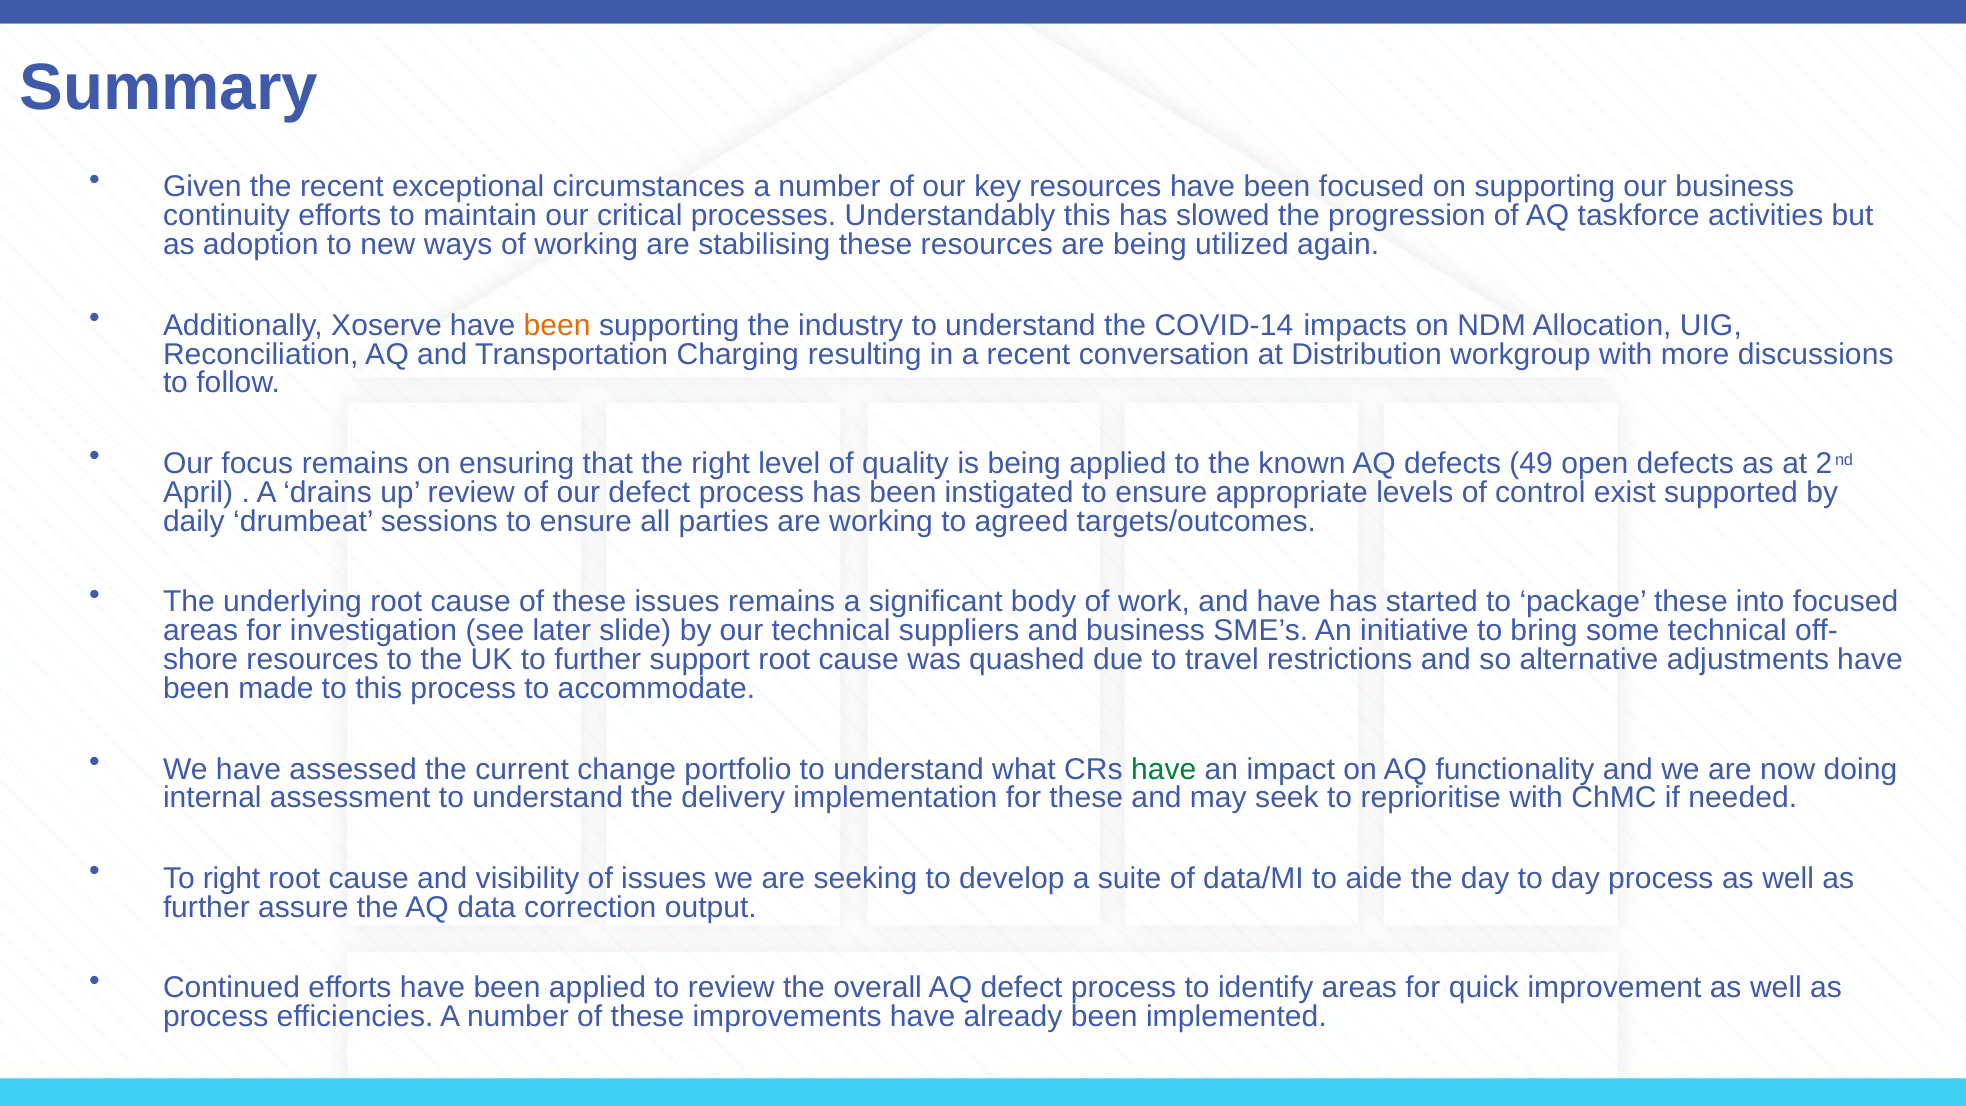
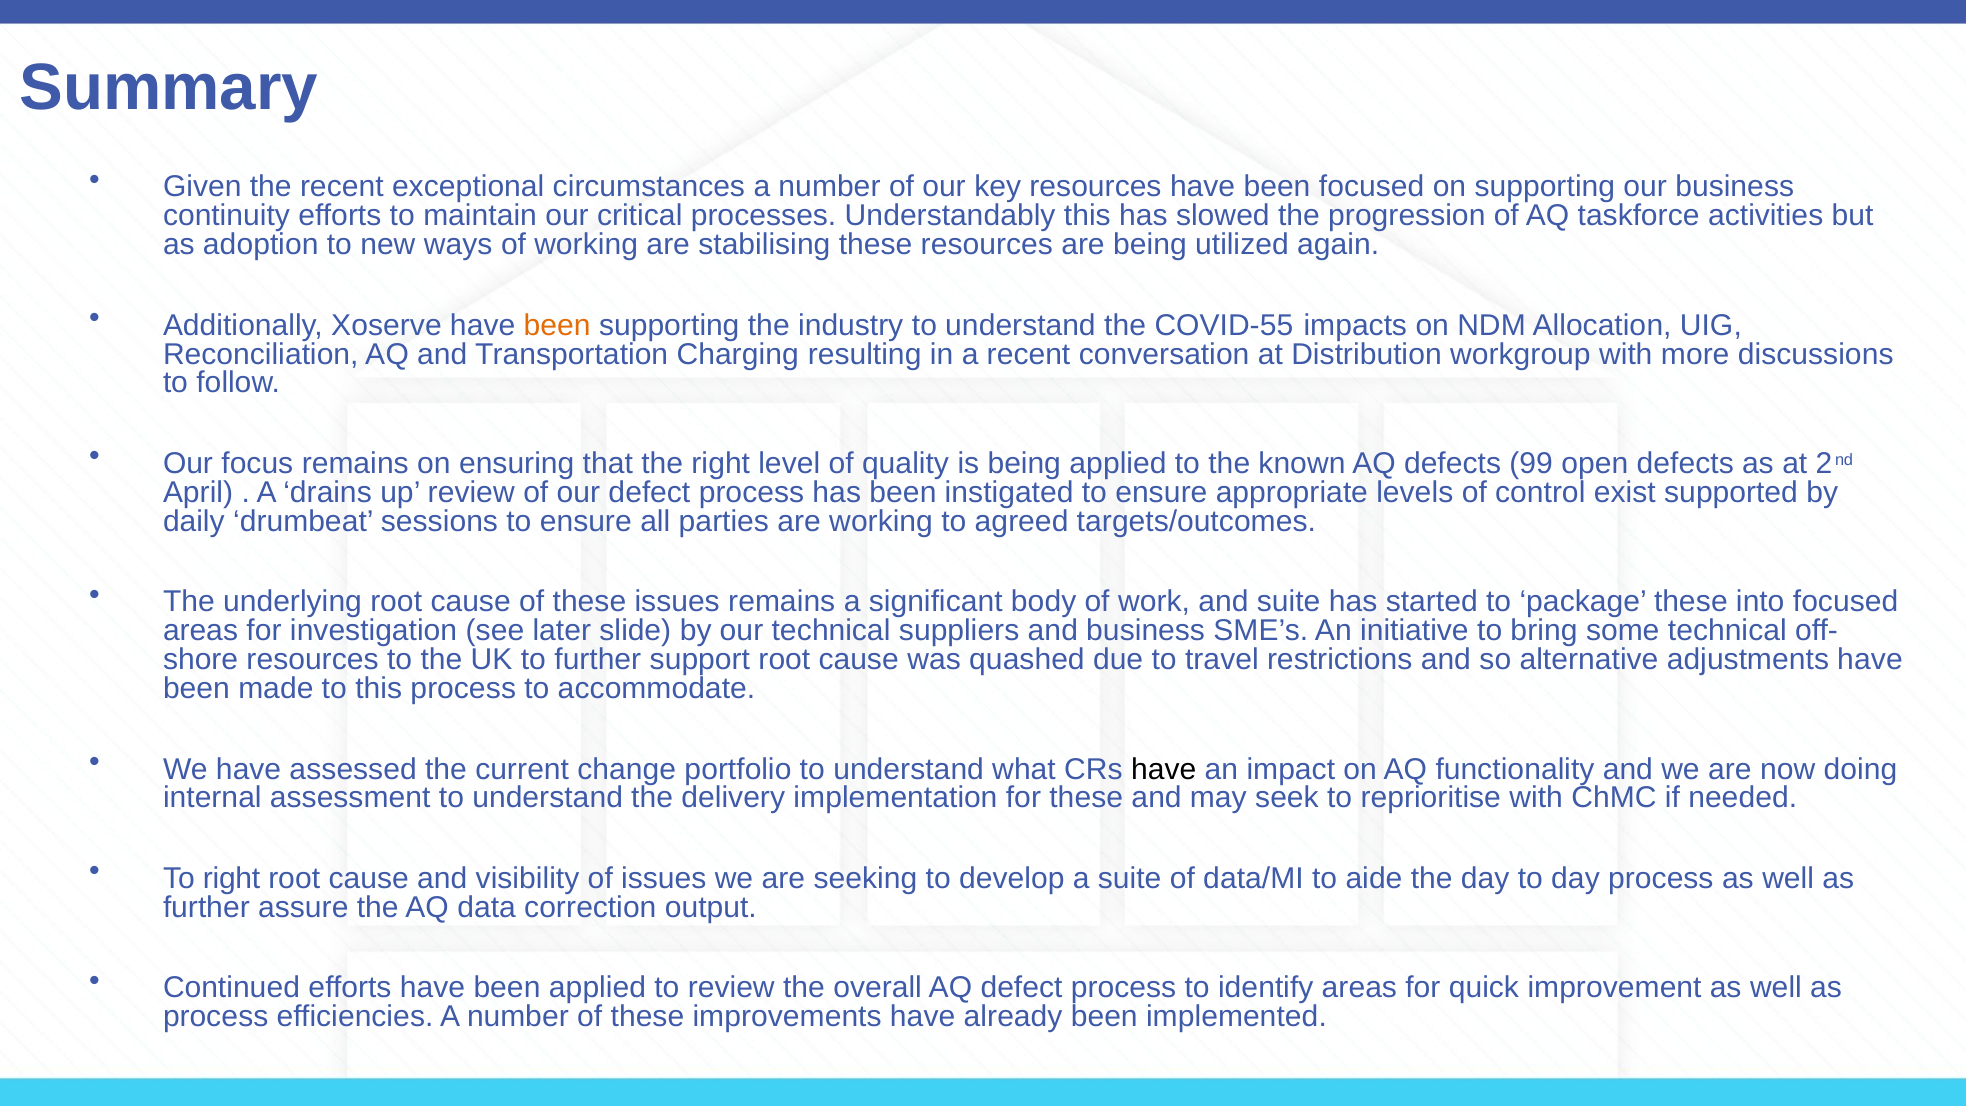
COVID-14: COVID-14 -> COVID-55
49: 49 -> 99
and have: have -> suite
have at (1164, 769) colour: green -> black
